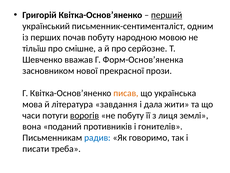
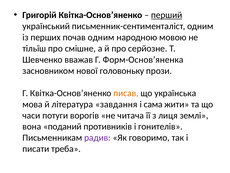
почав побуту: побуту -> одним
прекрасної: прекрасної -> головоньку
дала: дала -> сама
ворогів underline: present -> none
не побуту: побуту -> читача
радив colour: blue -> purple
